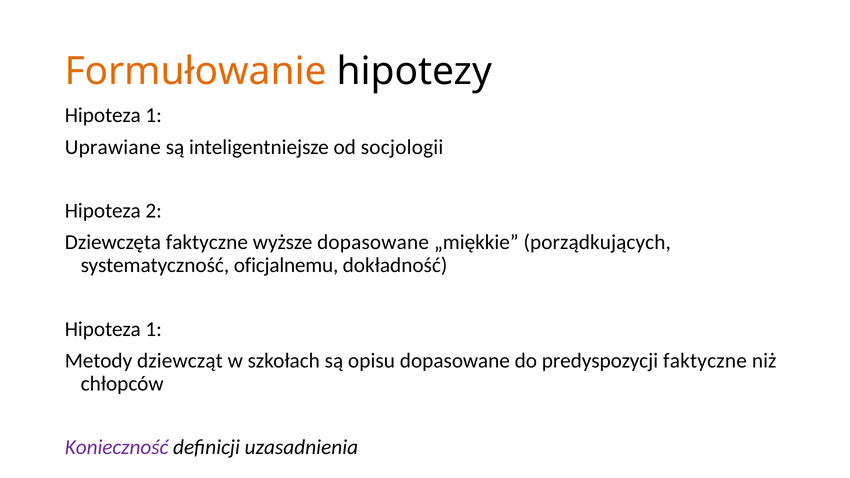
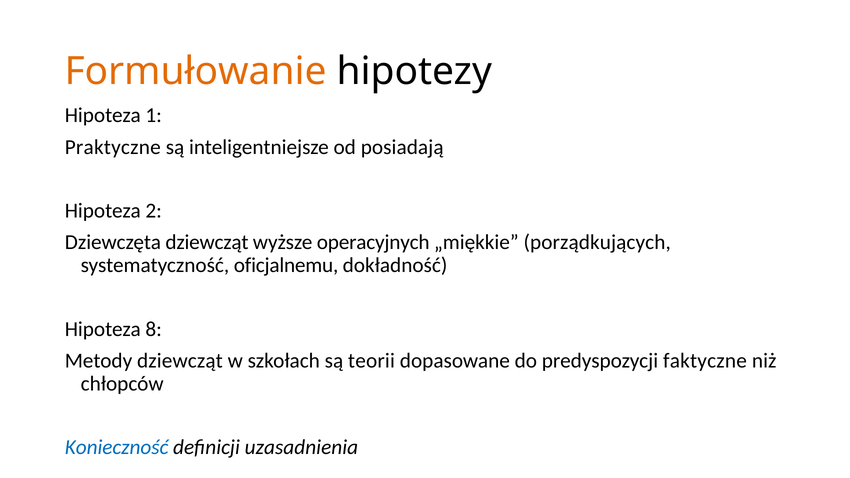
Uprawiane: Uprawiane -> Praktyczne
socjologii: socjologii -> posiadają
Dziewczęta faktyczne: faktyczne -> dziewcząt
wyższe dopasowane: dopasowane -> operacyjnych
1 at (154, 329): 1 -> 8
opisu: opisu -> teorii
Konieczność colour: purple -> blue
